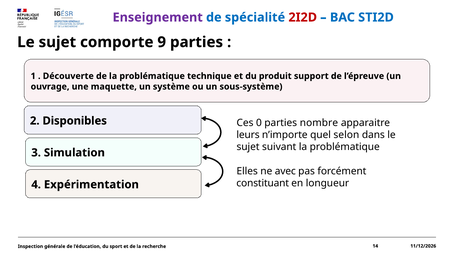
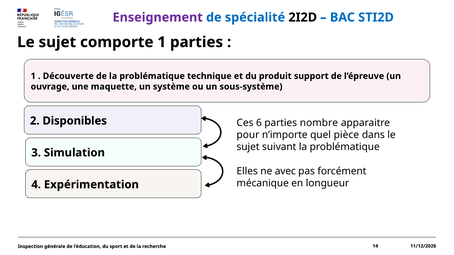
2I2D colour: red -> black
comporte 9: 9 -> 1
0: 0 -> 6
leurs: leurs -> pour
selon: selon -> pièce
constituant: constituant -> mécanique
